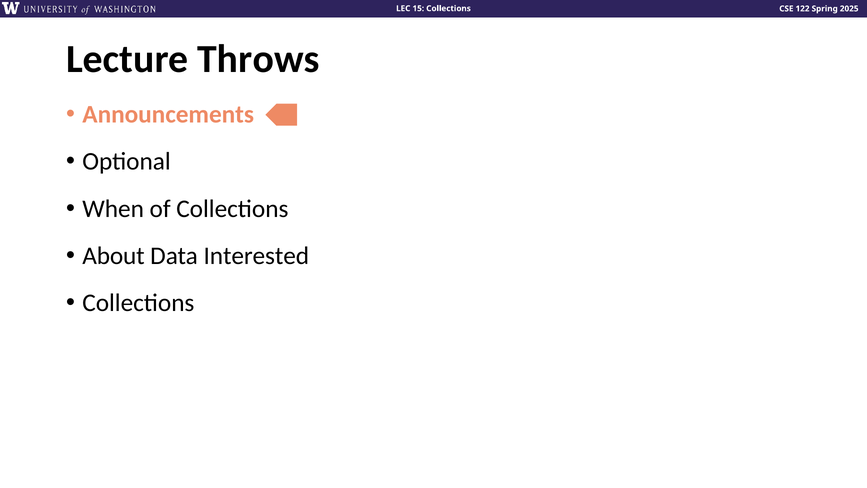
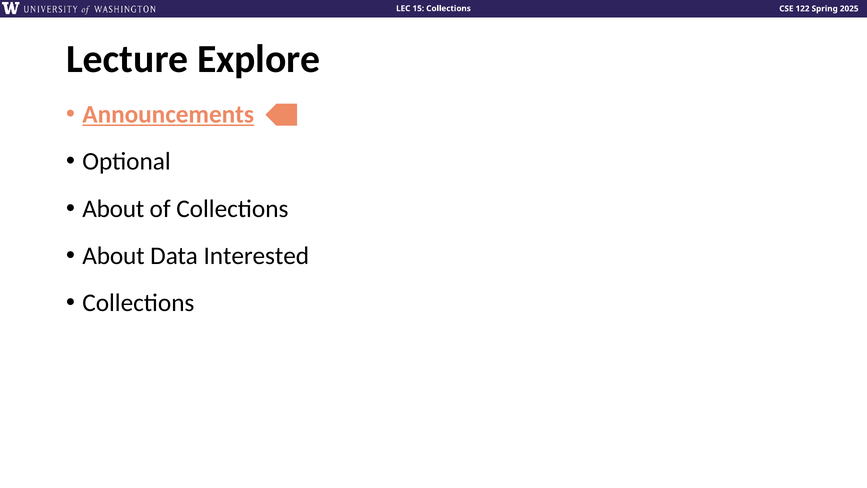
Throws: Throws -> Explore
Announcements underline: none -> present
When at (113, 209): When -> About
